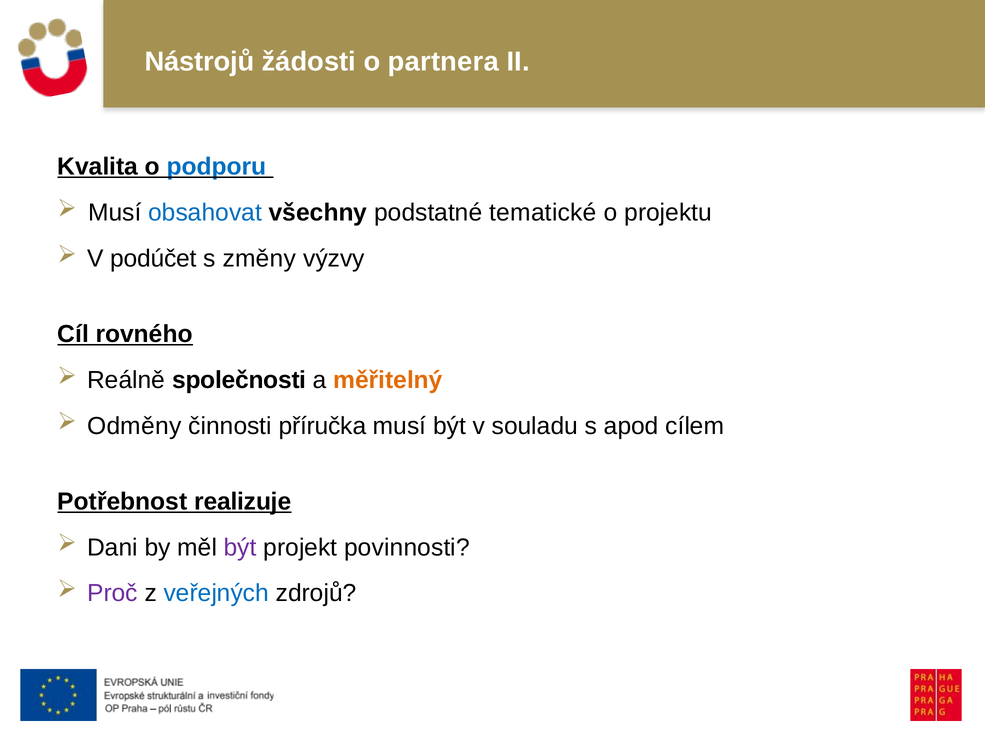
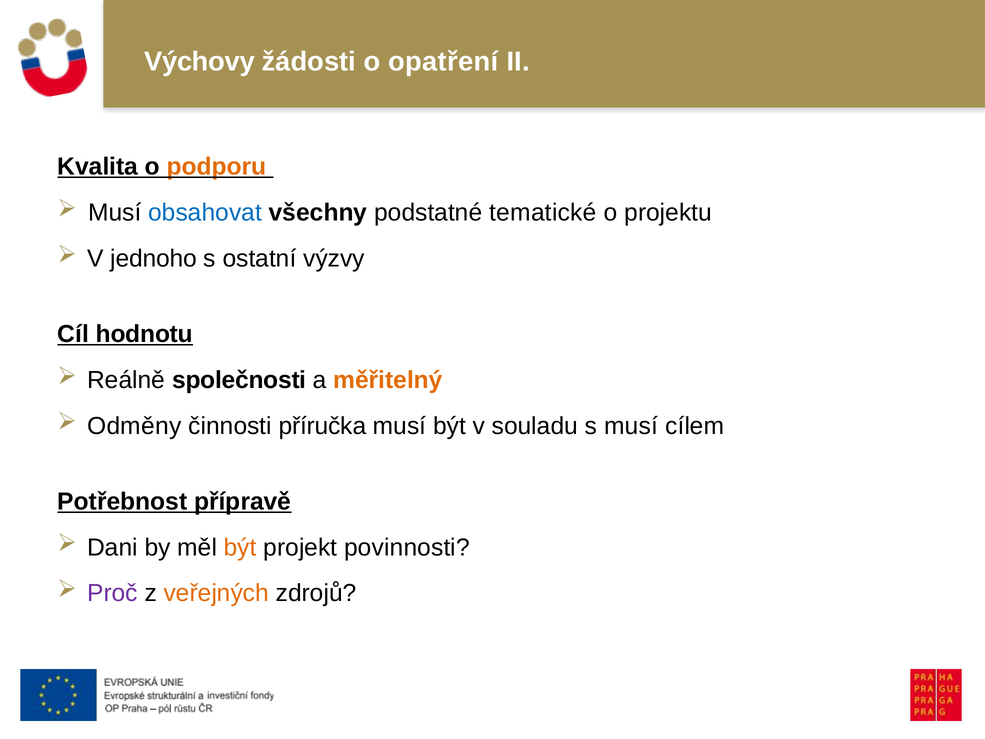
Nástrojů: Nástrojů -> Výchovy
partnera: partnera -> opatření
podporu colour: blue -> orange
podúčet: podúčet -> jednoho
změny: změny -> ostatní
rovného: rovného -> hodnotu
s apod: apod -> musí
realizuje: realizuje -> přípravě
být at (240, 547) colour: purple -> orange
veřejných colour: blue -> orange
